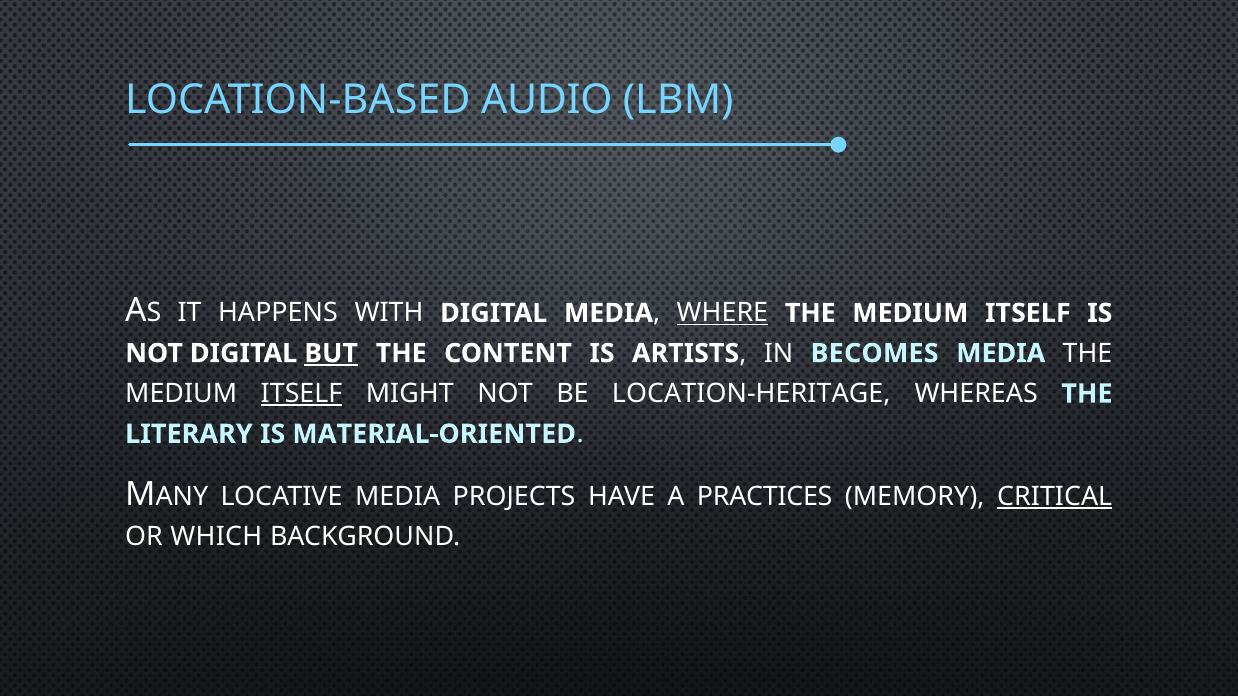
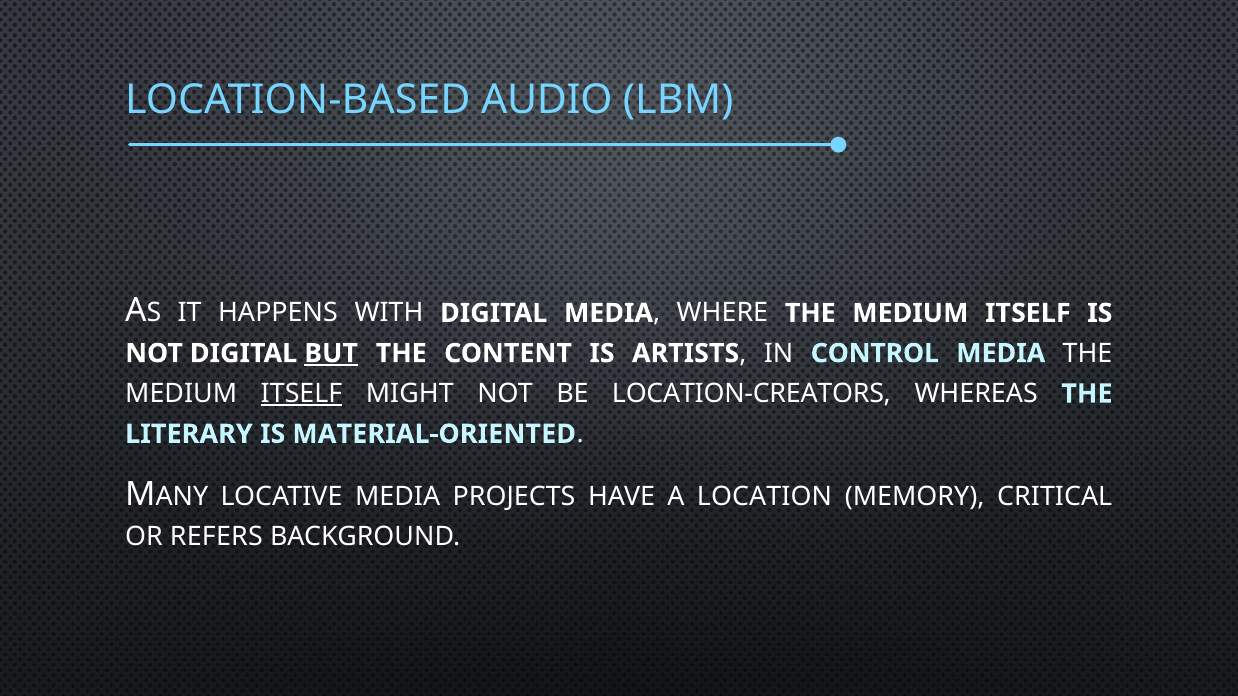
WHERE underline: present -> none
BECOMES: BECOMES -> CONTROL
LOCATION-HERITAGE: LOCATION-HERITAGE -> LOCATION-CREATORS
PRACTICES: PRACTICES -> LOCATION
CRITICAL underline: present -> none
WHICH: WHICH -> REFERS
